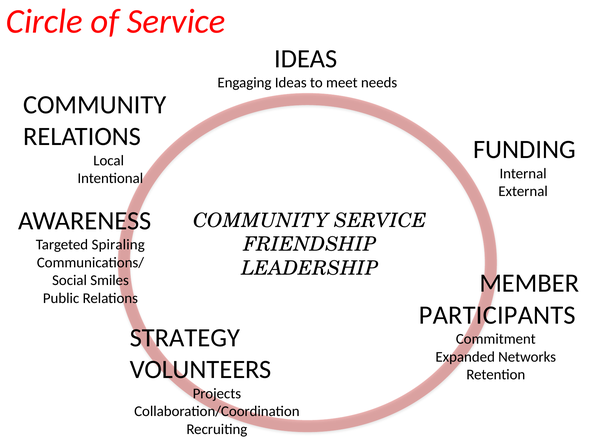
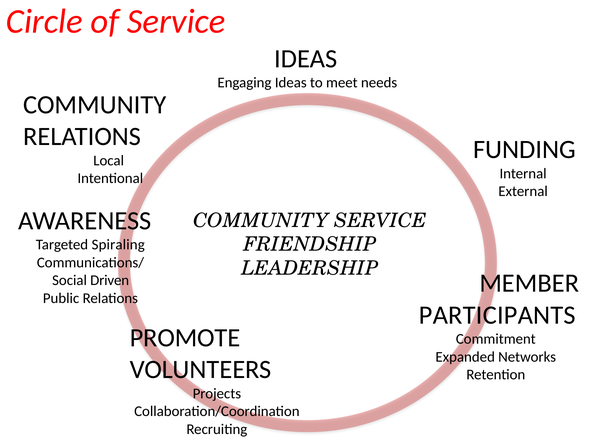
Smiles: Smiles -> Driven
STRATEGY: STRATEGY -> PROMOTE
